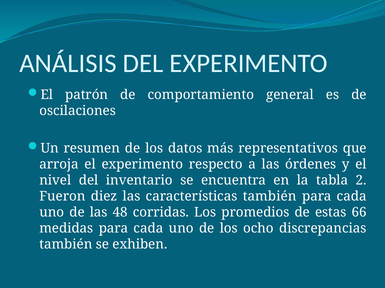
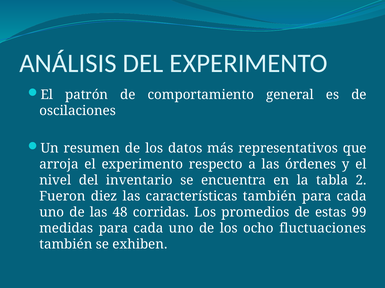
66: 66 -> 99
discrepancias: discrepancias -> fluctuaciones
